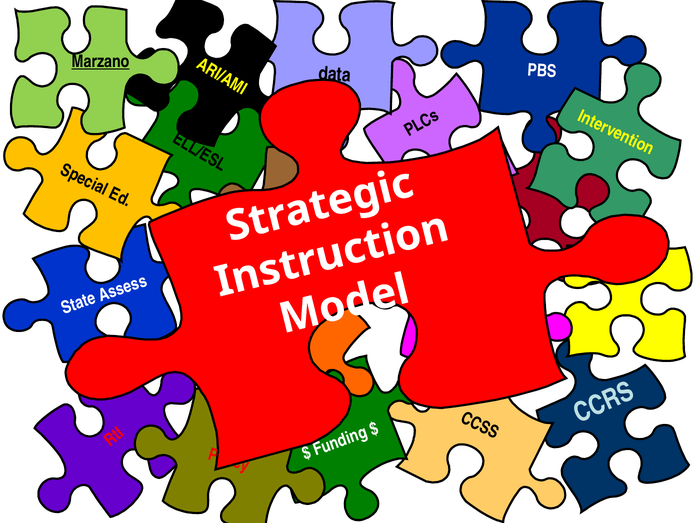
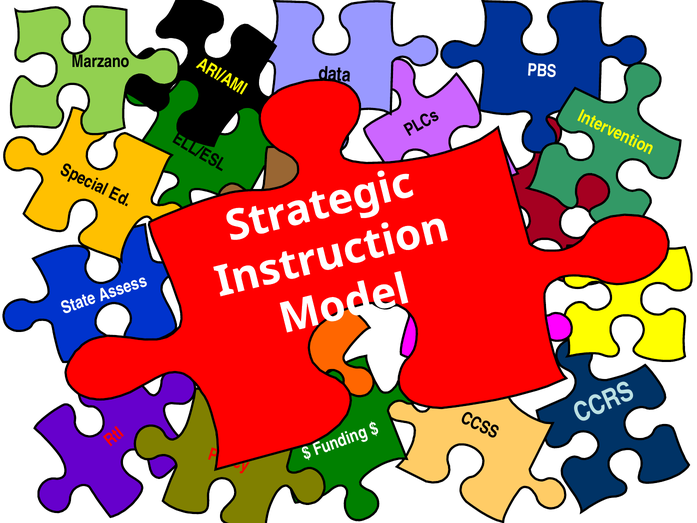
Marzano underline: present -> none
